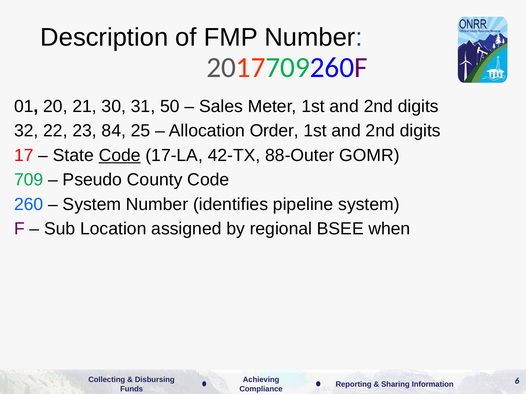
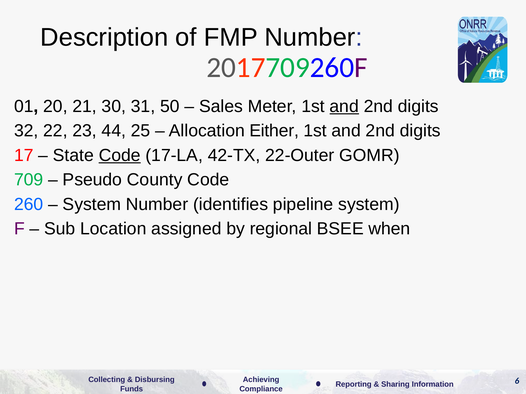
and at (344, 106) underline: none -> present
84: 84 -> 44
Order: Order -> Either
88-Outer: 88-Outer -> 22-Outer
